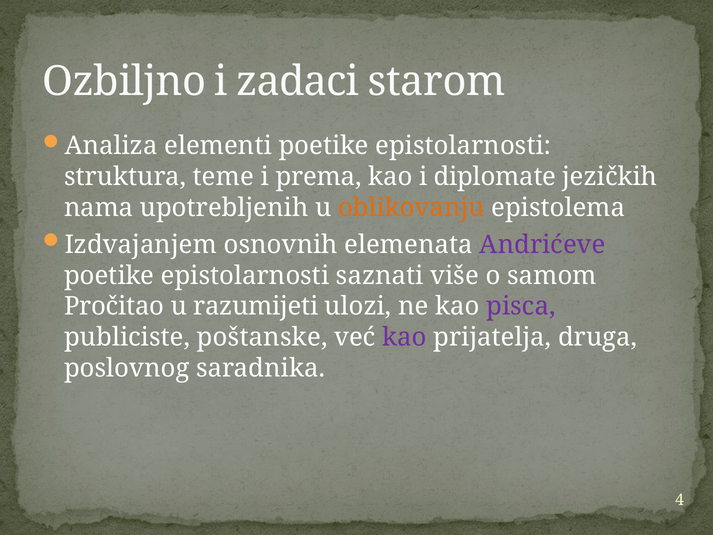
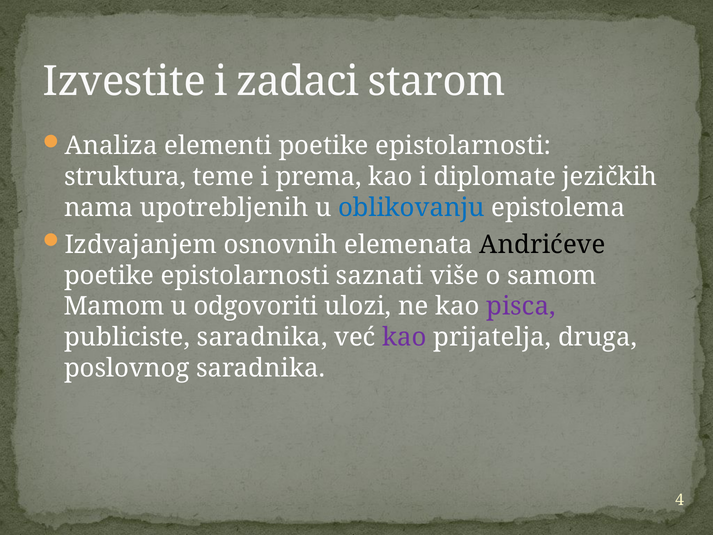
Ozbiljno: Ozbiljno -> Izvestite
oblikovanju colour: orange -> blue
Andrićeve colour: purple -> black
Pročitao: Pročitao -> Mamom
razumijeti: razumijeti -> odgovoriti
publiciste poštanske: poštanske -> saradnika
